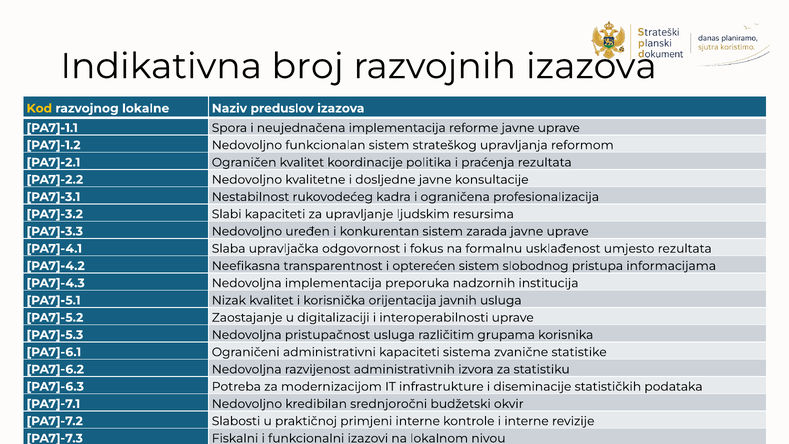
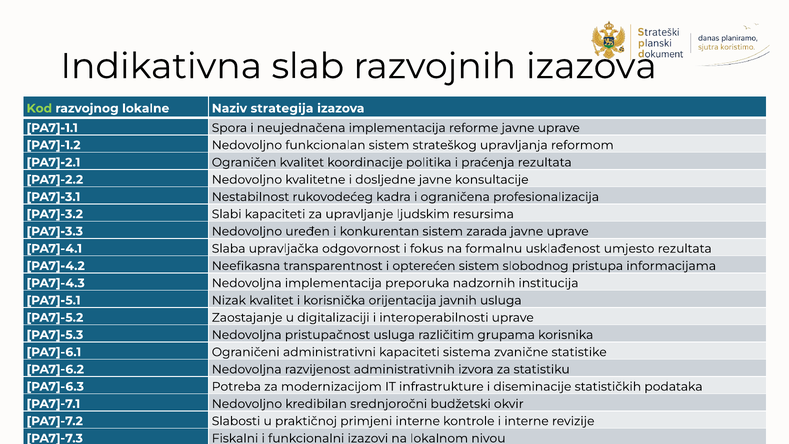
broj: broj -> slab
Kod colour: yellow -> light green
preduslov: preduslov -> strategija
